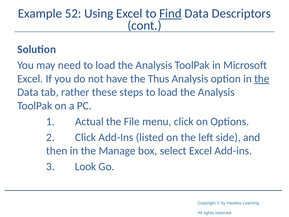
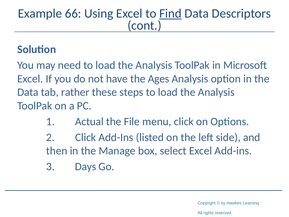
52: 52 -> 66
Thus: Thus -> Ages
the at (262, 79) underline: present -> none
Look: Look -> Days
